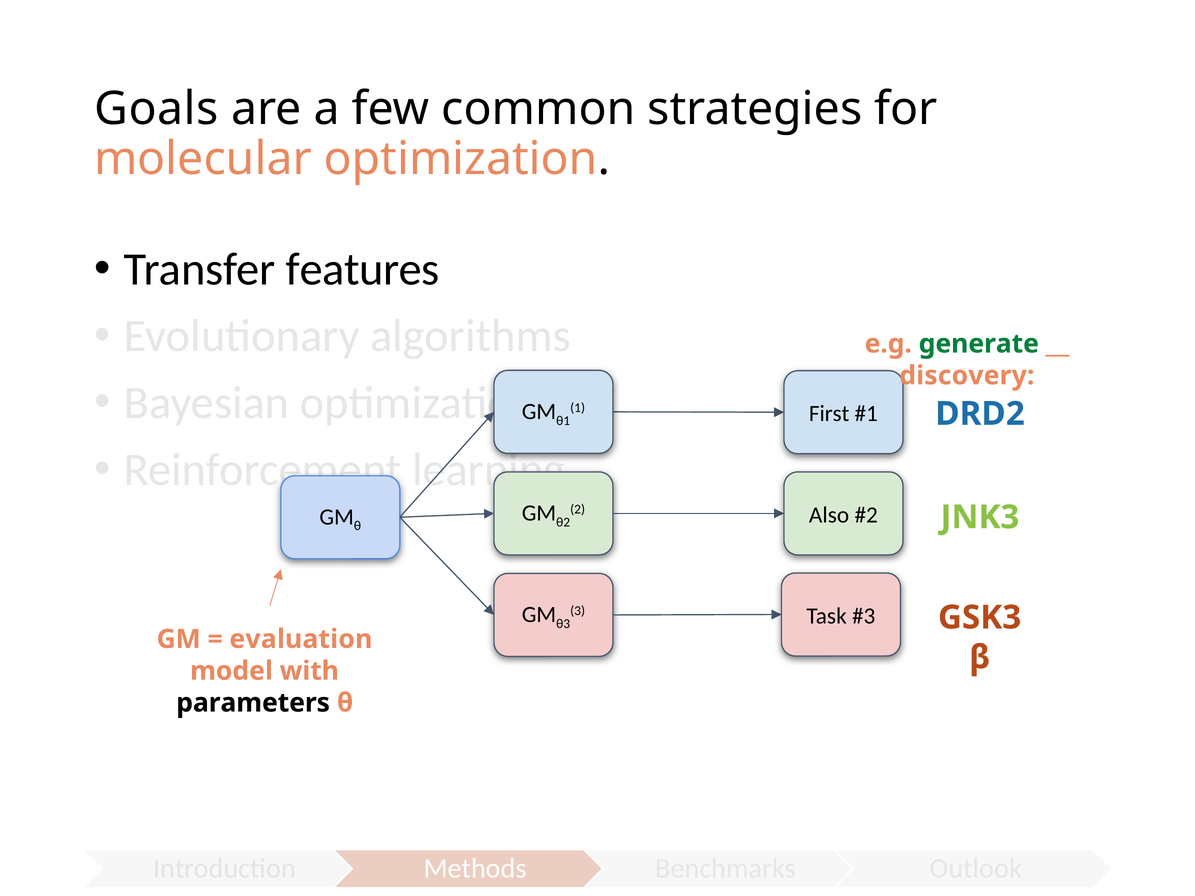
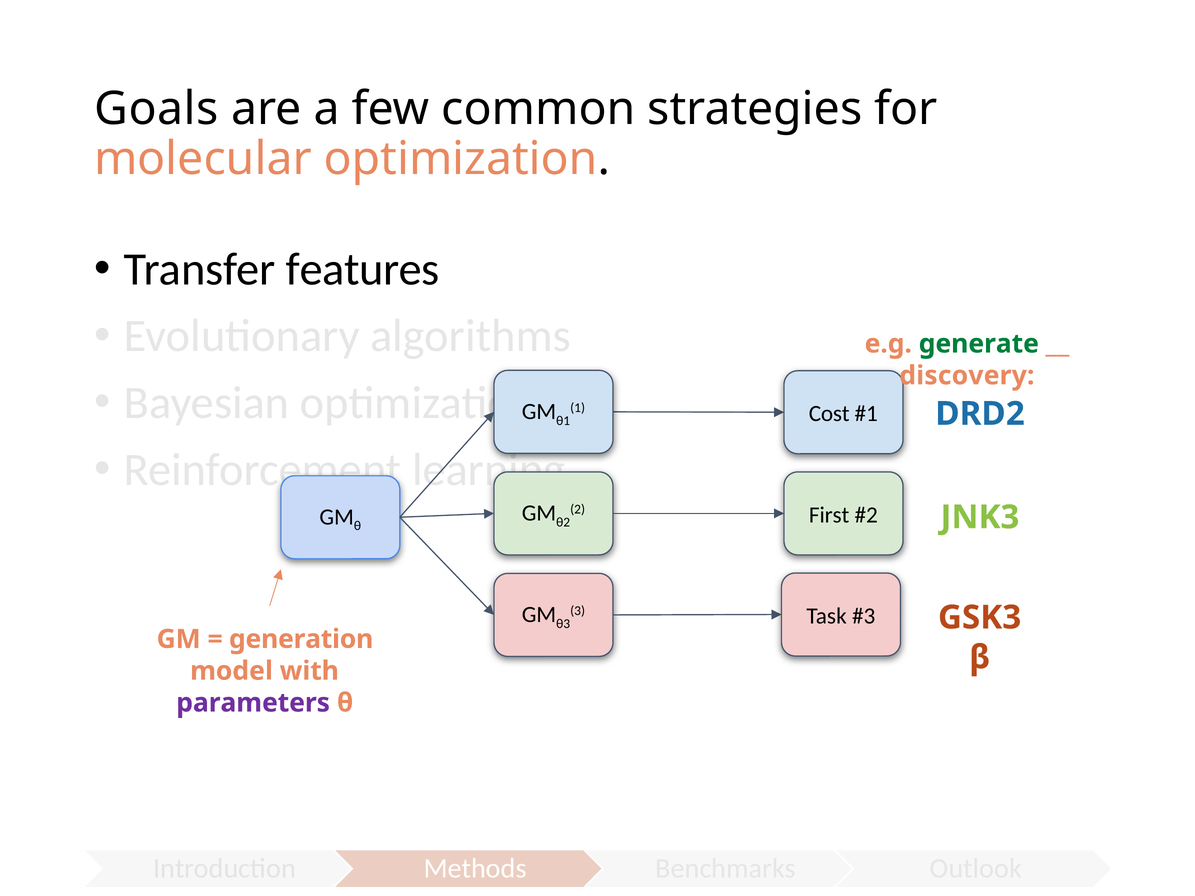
First: First -> Cost
Also: Also -> First
evaluation: evaluation -> generation
parameters colour: black -> purple
